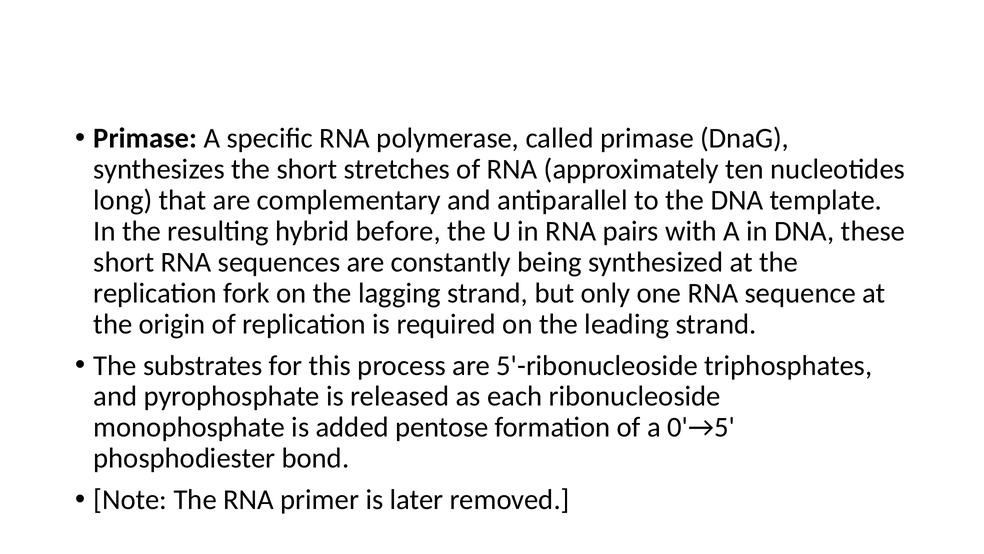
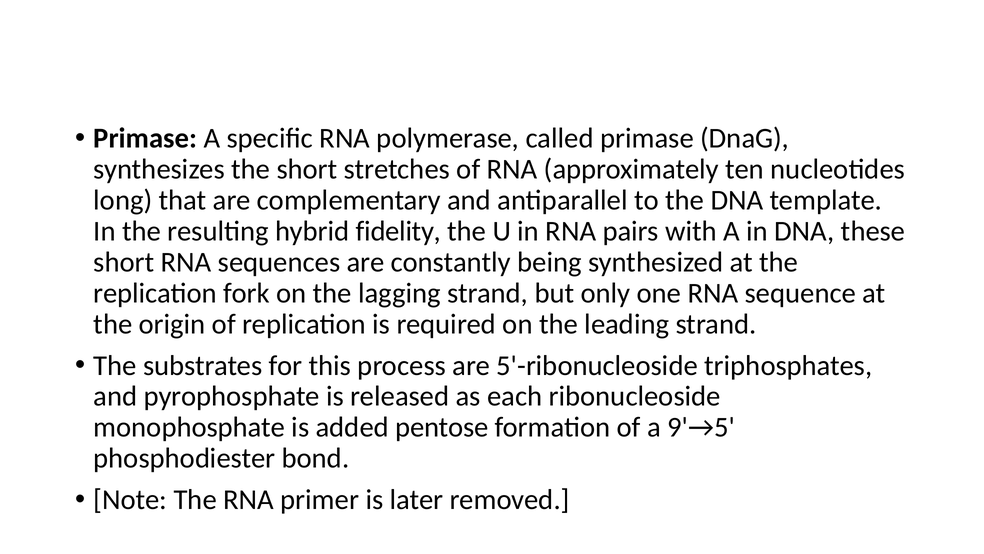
before: before -> fidelity
0'→5: 0'→5 -> 9'→5
